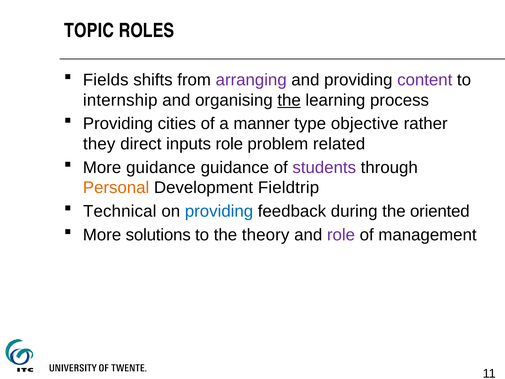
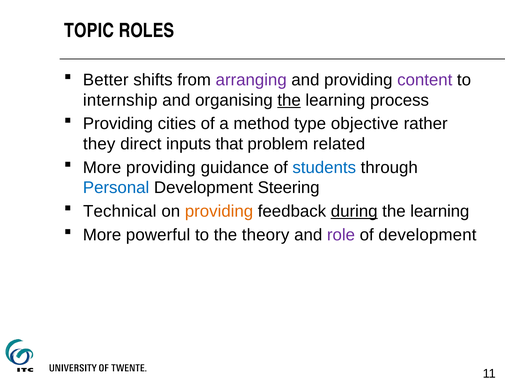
Fields: Fields -> Better
manner: manner -> method
inputs role: role -> that
More guidance: guidance -> providing
students colour: purple -> blue
Personal colour: orange -> blue
Fieldtrip: Fieldtrip -> Steering
providing at (219, 211) colour: blue -> orange
during underline: none -> present
oriented at (440, 211): oriented -> learning
solutions: solutions -> powerful
of management: management -> development
